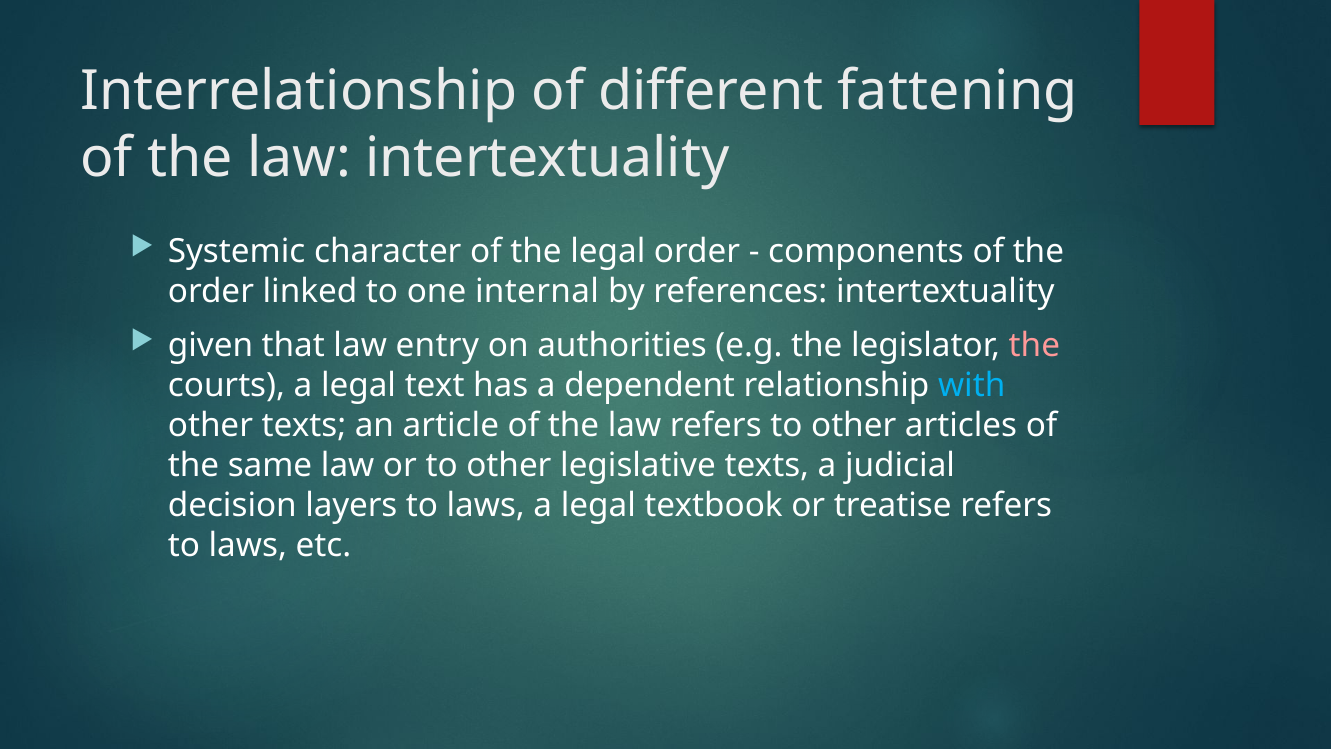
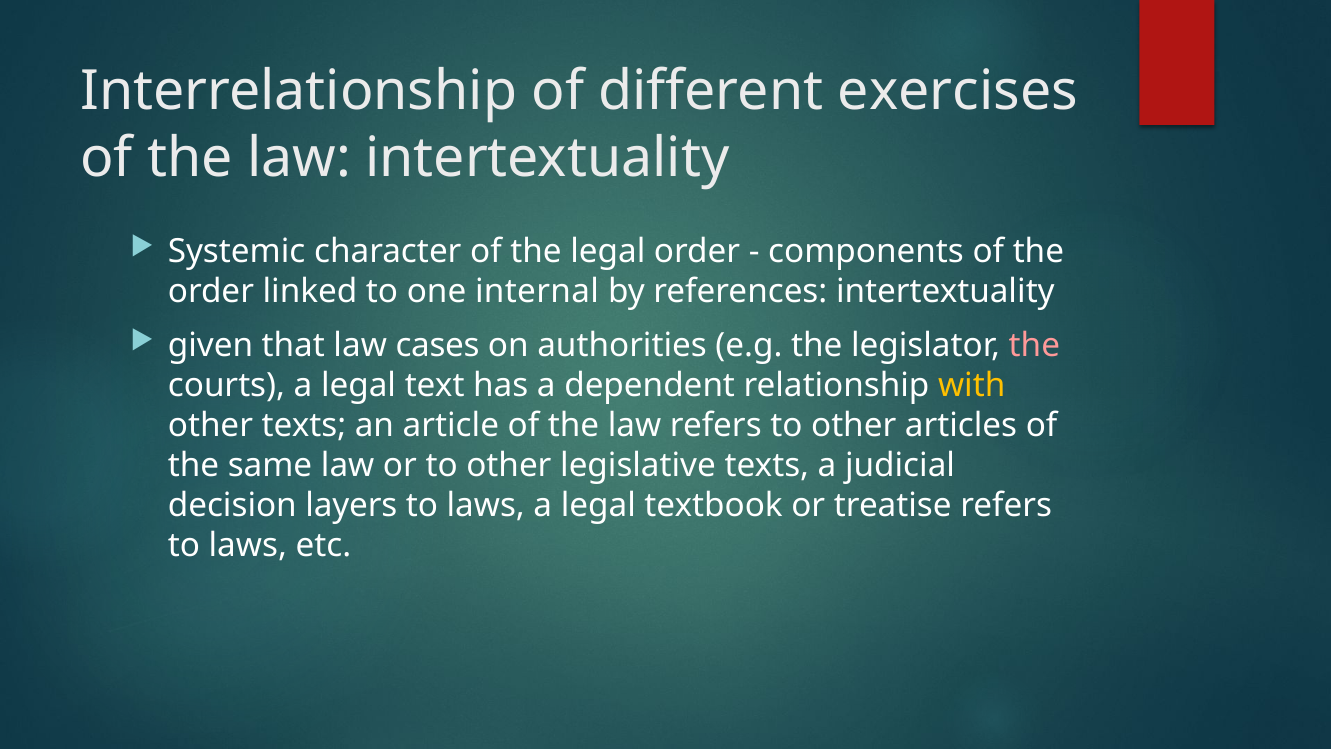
fattening: fattening -> exercises
entry: entry -> cases
with colour: light blue -> yellow
